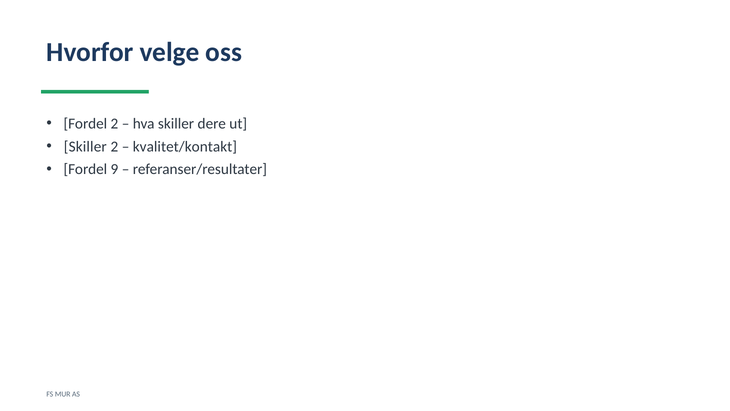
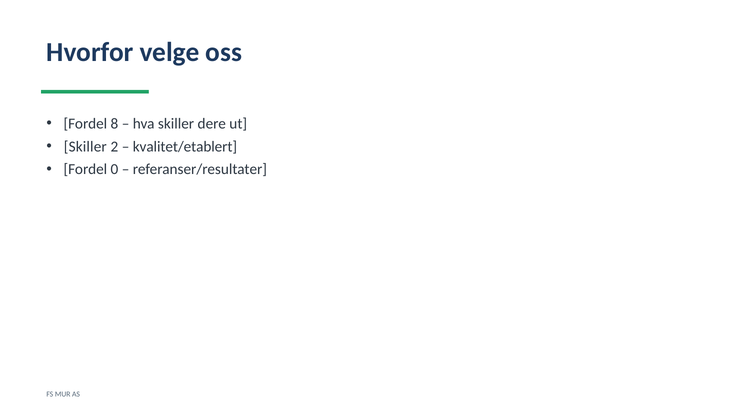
Fordel 2: 2 -> 8
kvalitet/kontakt: kvalitet/kontakt -> kvalitet/etablert
9: 9 -> 0
